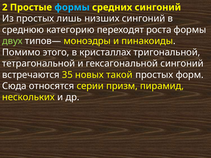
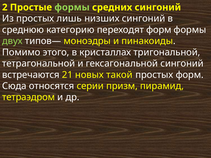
формы at (72, 7) colour: light blue -> light green
переходят роста: роста -> форм
35: 35 -> 21
нескольких: нескольких -> тетраэдром
